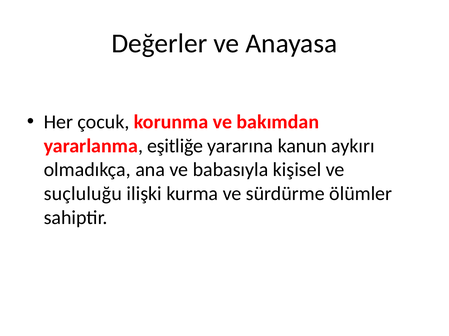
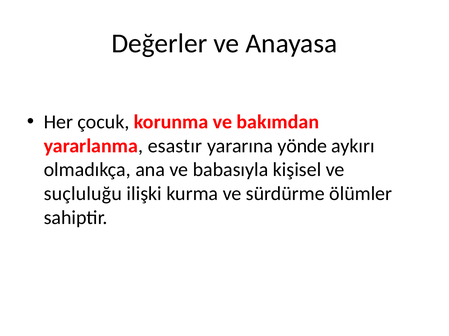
eşitliğe: eşitliğe -> esastır
kanun: kanun -> yönde
